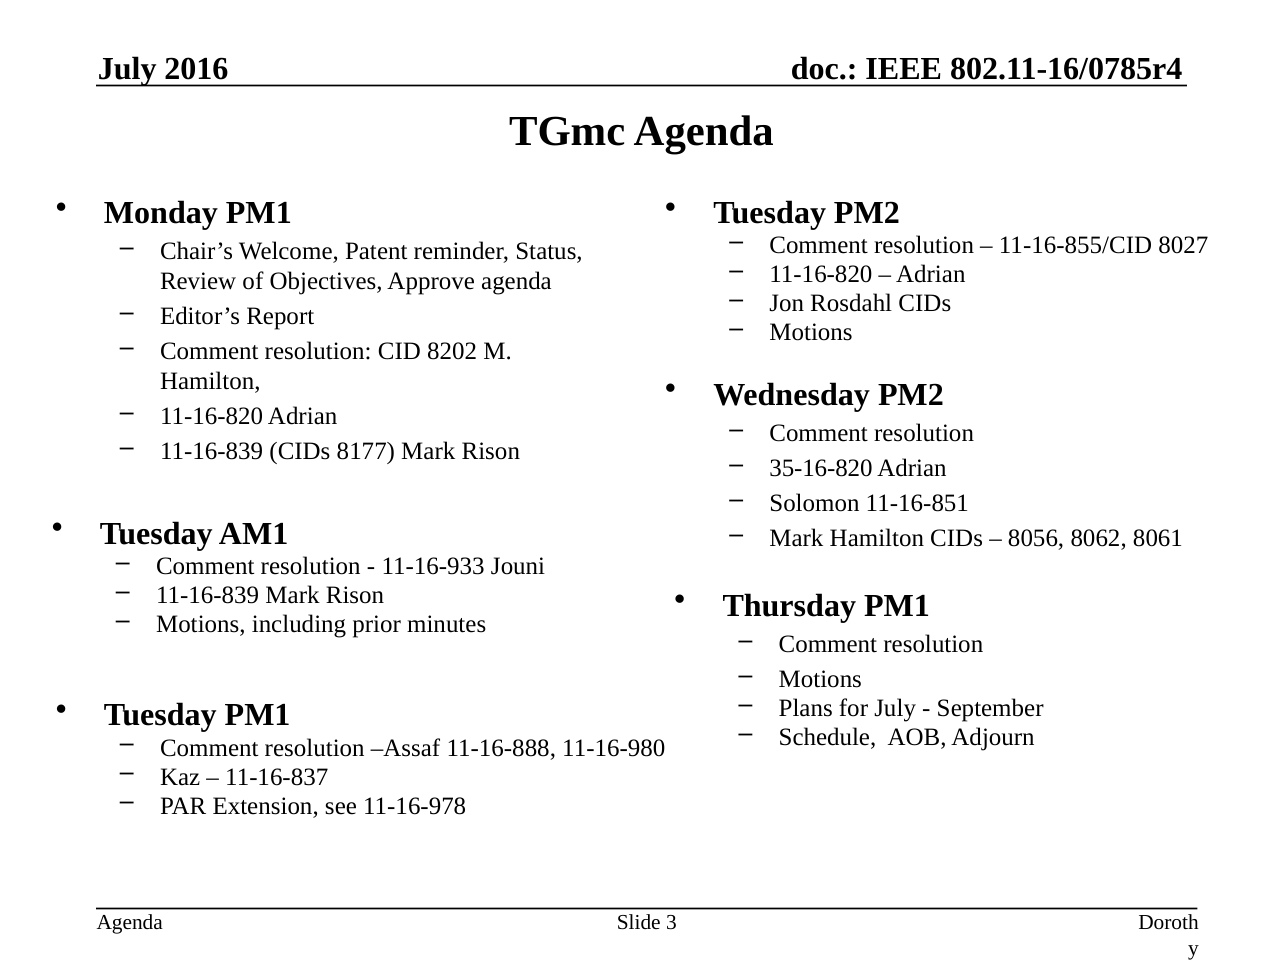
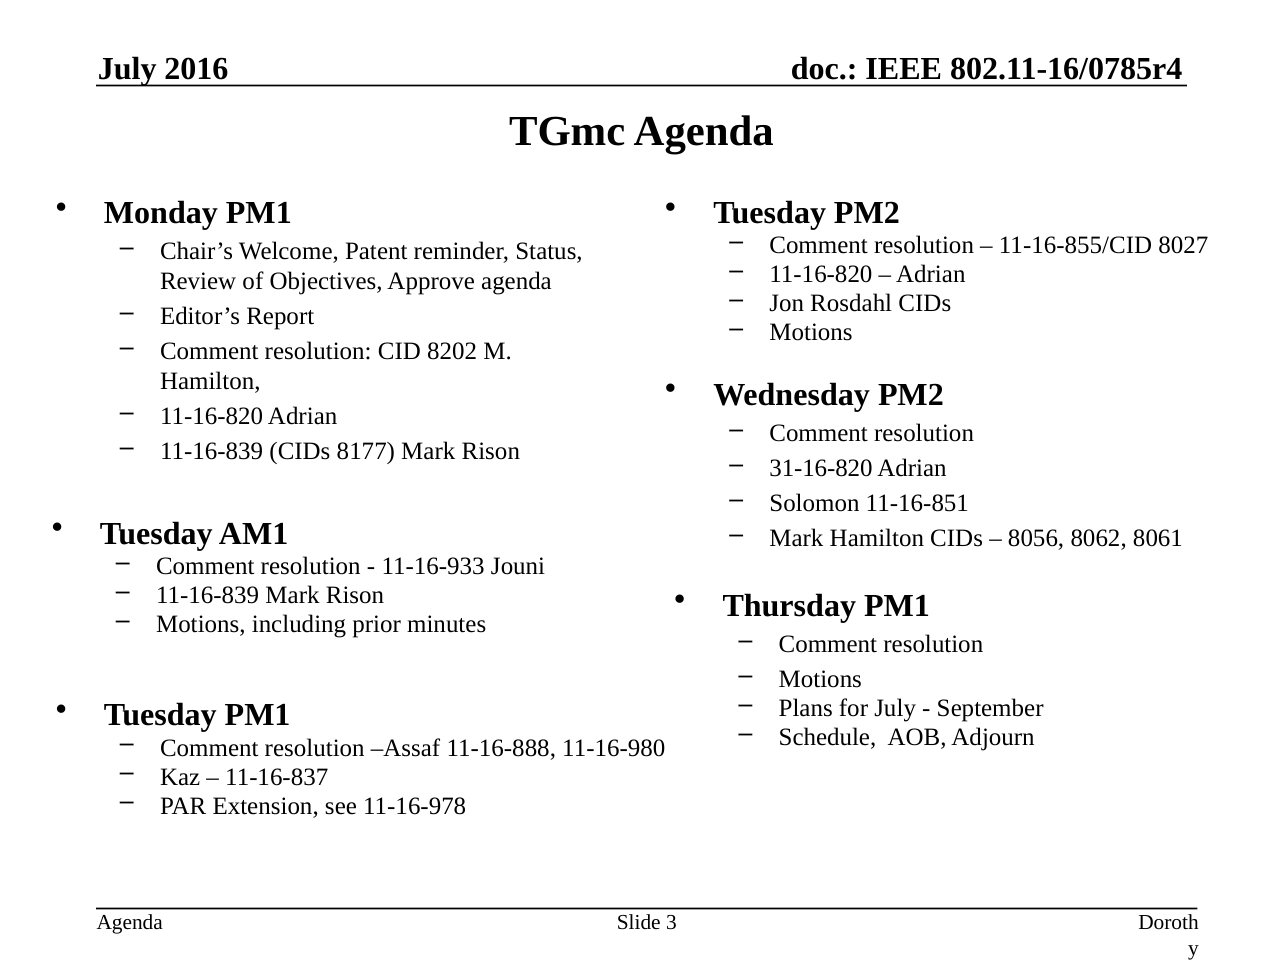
35-16-820: 35-16-820 -> 31-16-820
